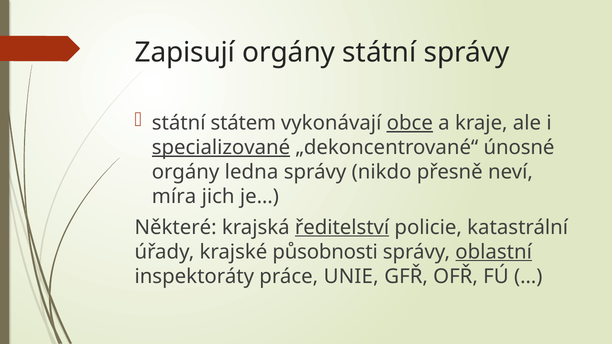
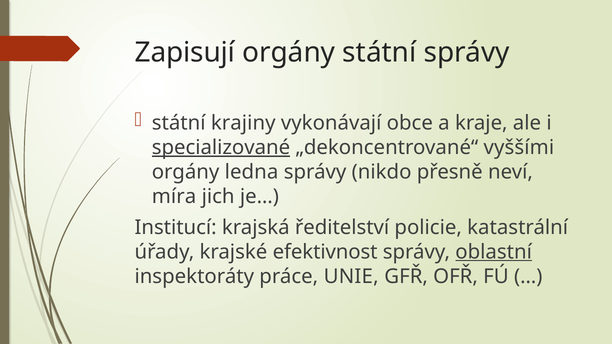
státem: státem -> krajiny
obce underline: present -> none
únosné: únosné -> vyššími
Některé: Některé -> Institucí
ředitelství underline: present -> none
působnosti: působnosti -> efektivnost
